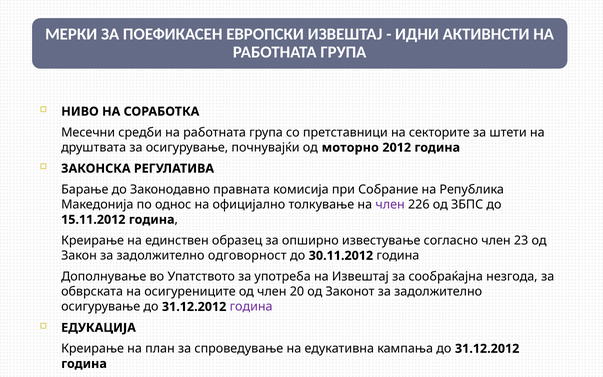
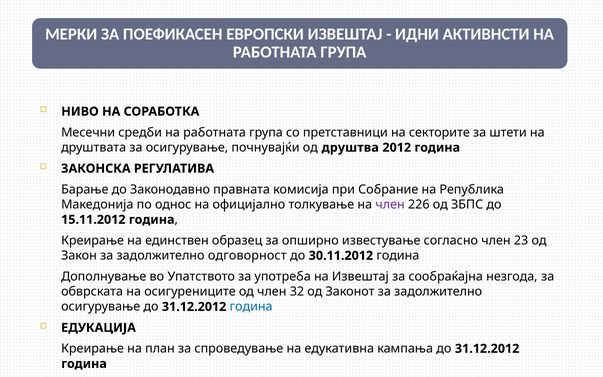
моторно: моторно -> друштва
20: 20 -> 32
година at (251, 307) colour: purple -> blue
